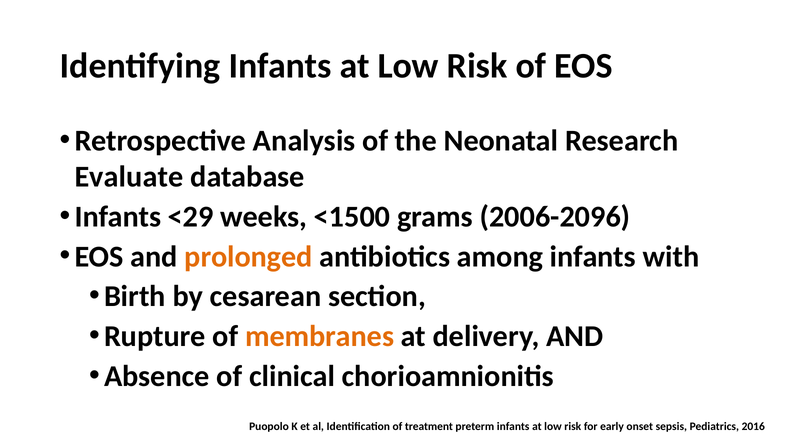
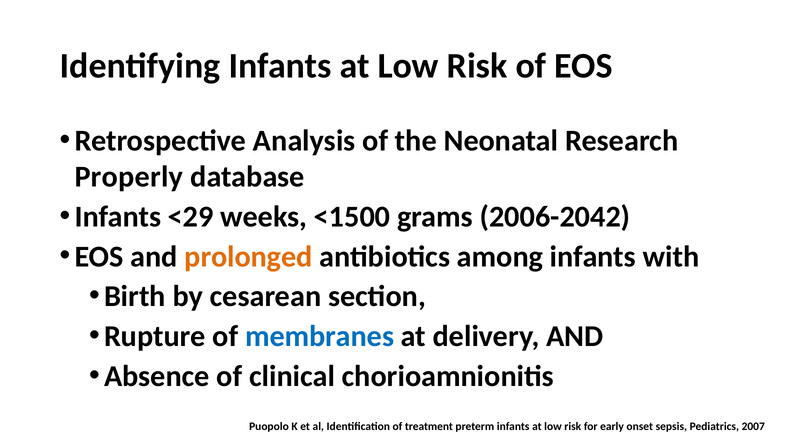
Evaluate: Evaluate -> Properly
2006-2096: 2006-2096 -> 2006-2042
membranes colour: orange -> blue
2016: 2016 -> 2007
